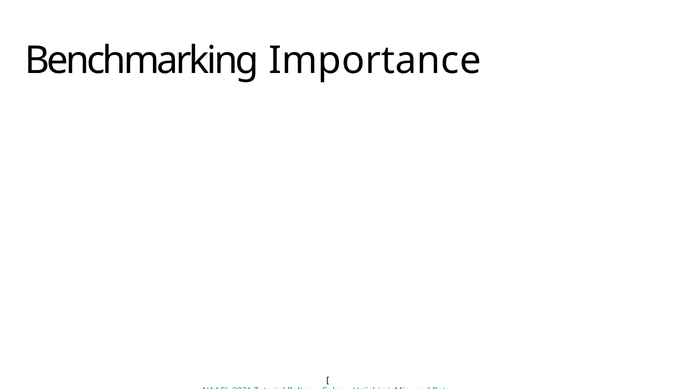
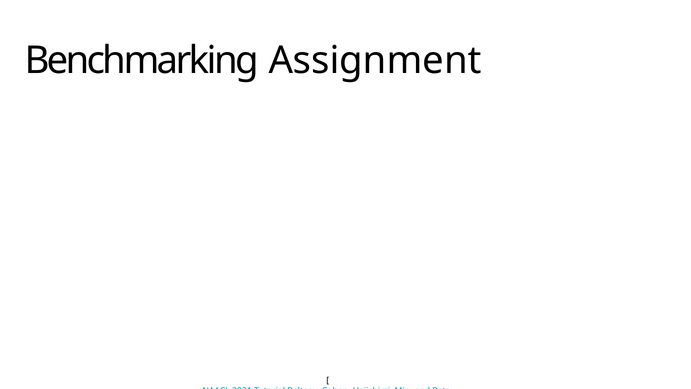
Importance: Importance -> Assignment
